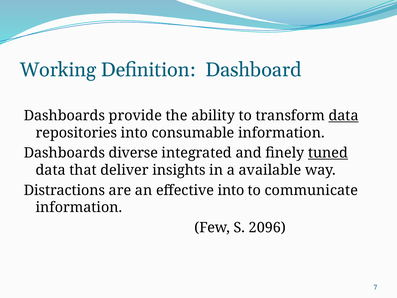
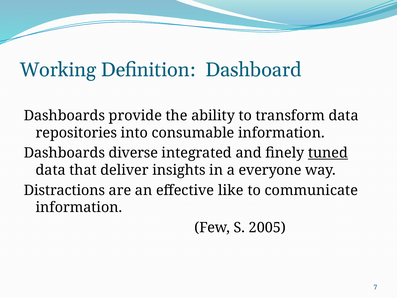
data at (344, 116) underline: present -> none
available: available -> everyone
effective into: into -> like
2096: 2096 -> 2005
